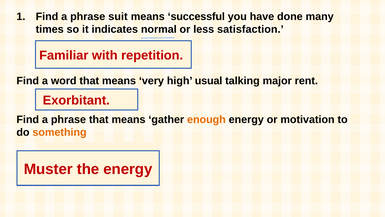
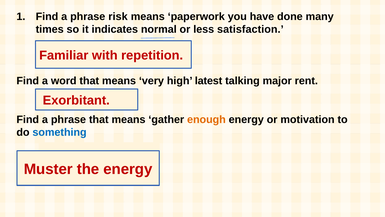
suit: suit -> risk
successful: successful -> paperwork
usual: usual -> latest
something colour: orange -> blue
